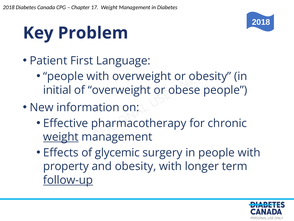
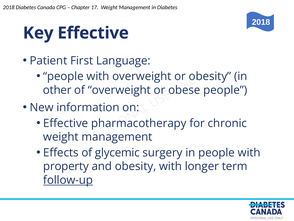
Key Problem: Problem -> Effective
initial: initial -> other
weight at (61, 137) underline: present -> none
